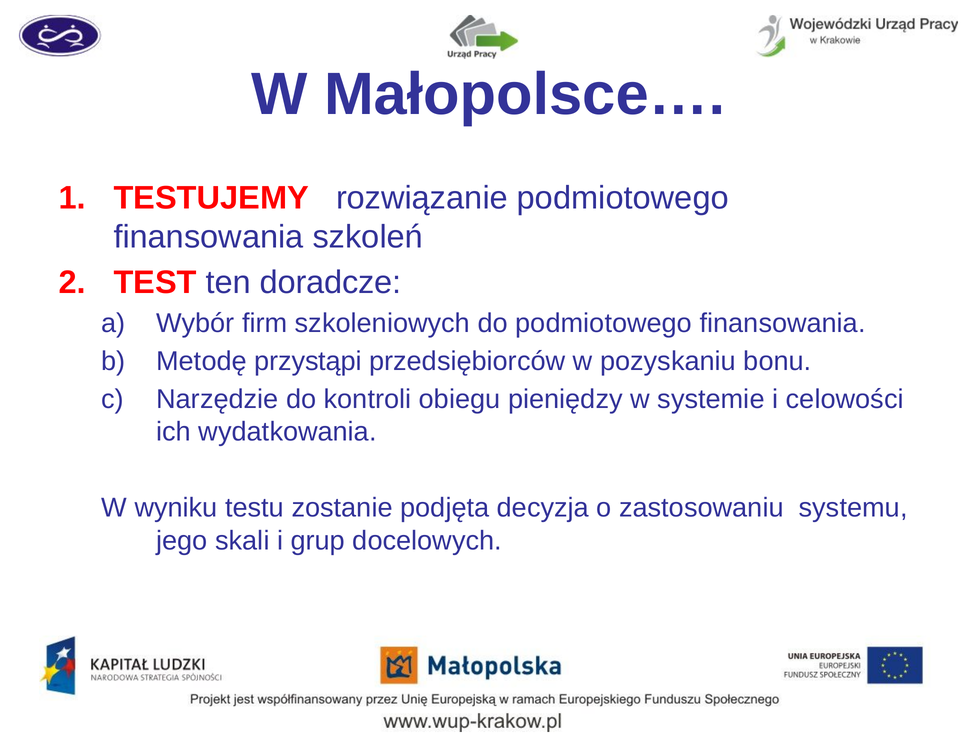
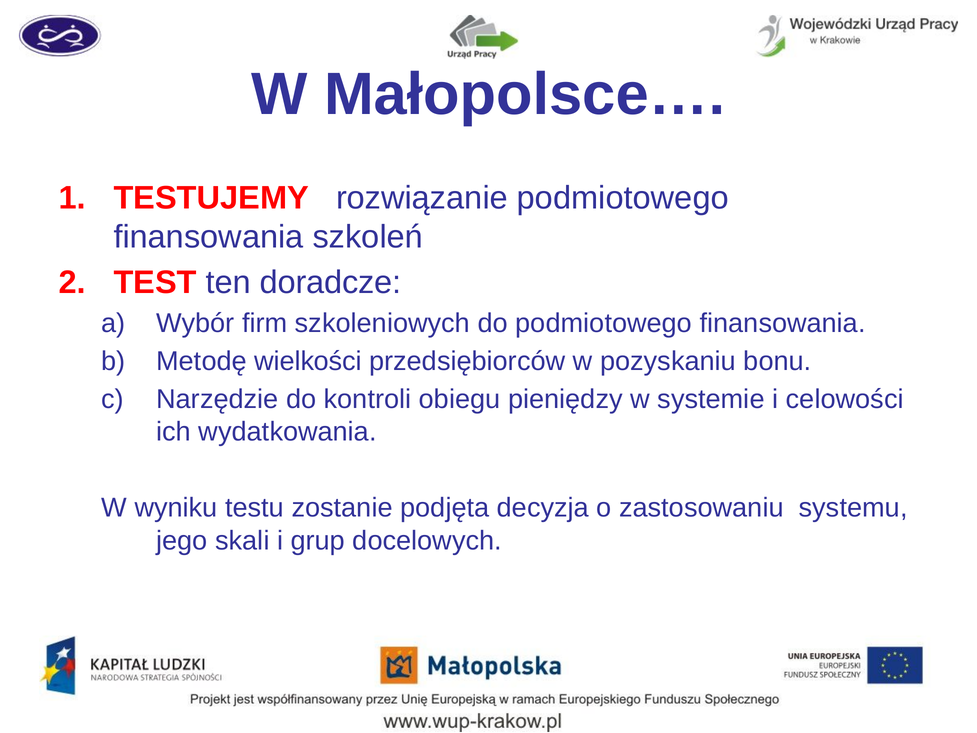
przystąpi: przystąpi -> wielkości
